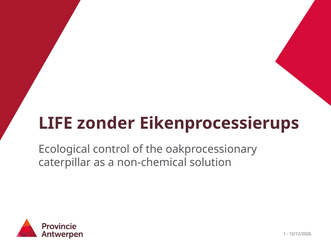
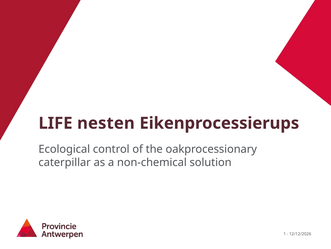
zonder: zonder -> nesten
